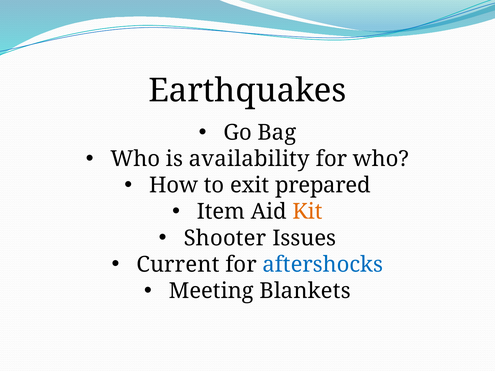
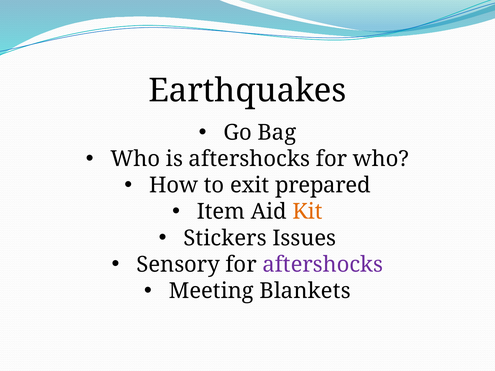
is availability: availability -> aftershocks
Shooter: Shooter -> Stickers
Current: Current -> Sensory
aftershocks at (323, 265) colour: blue -> purple
